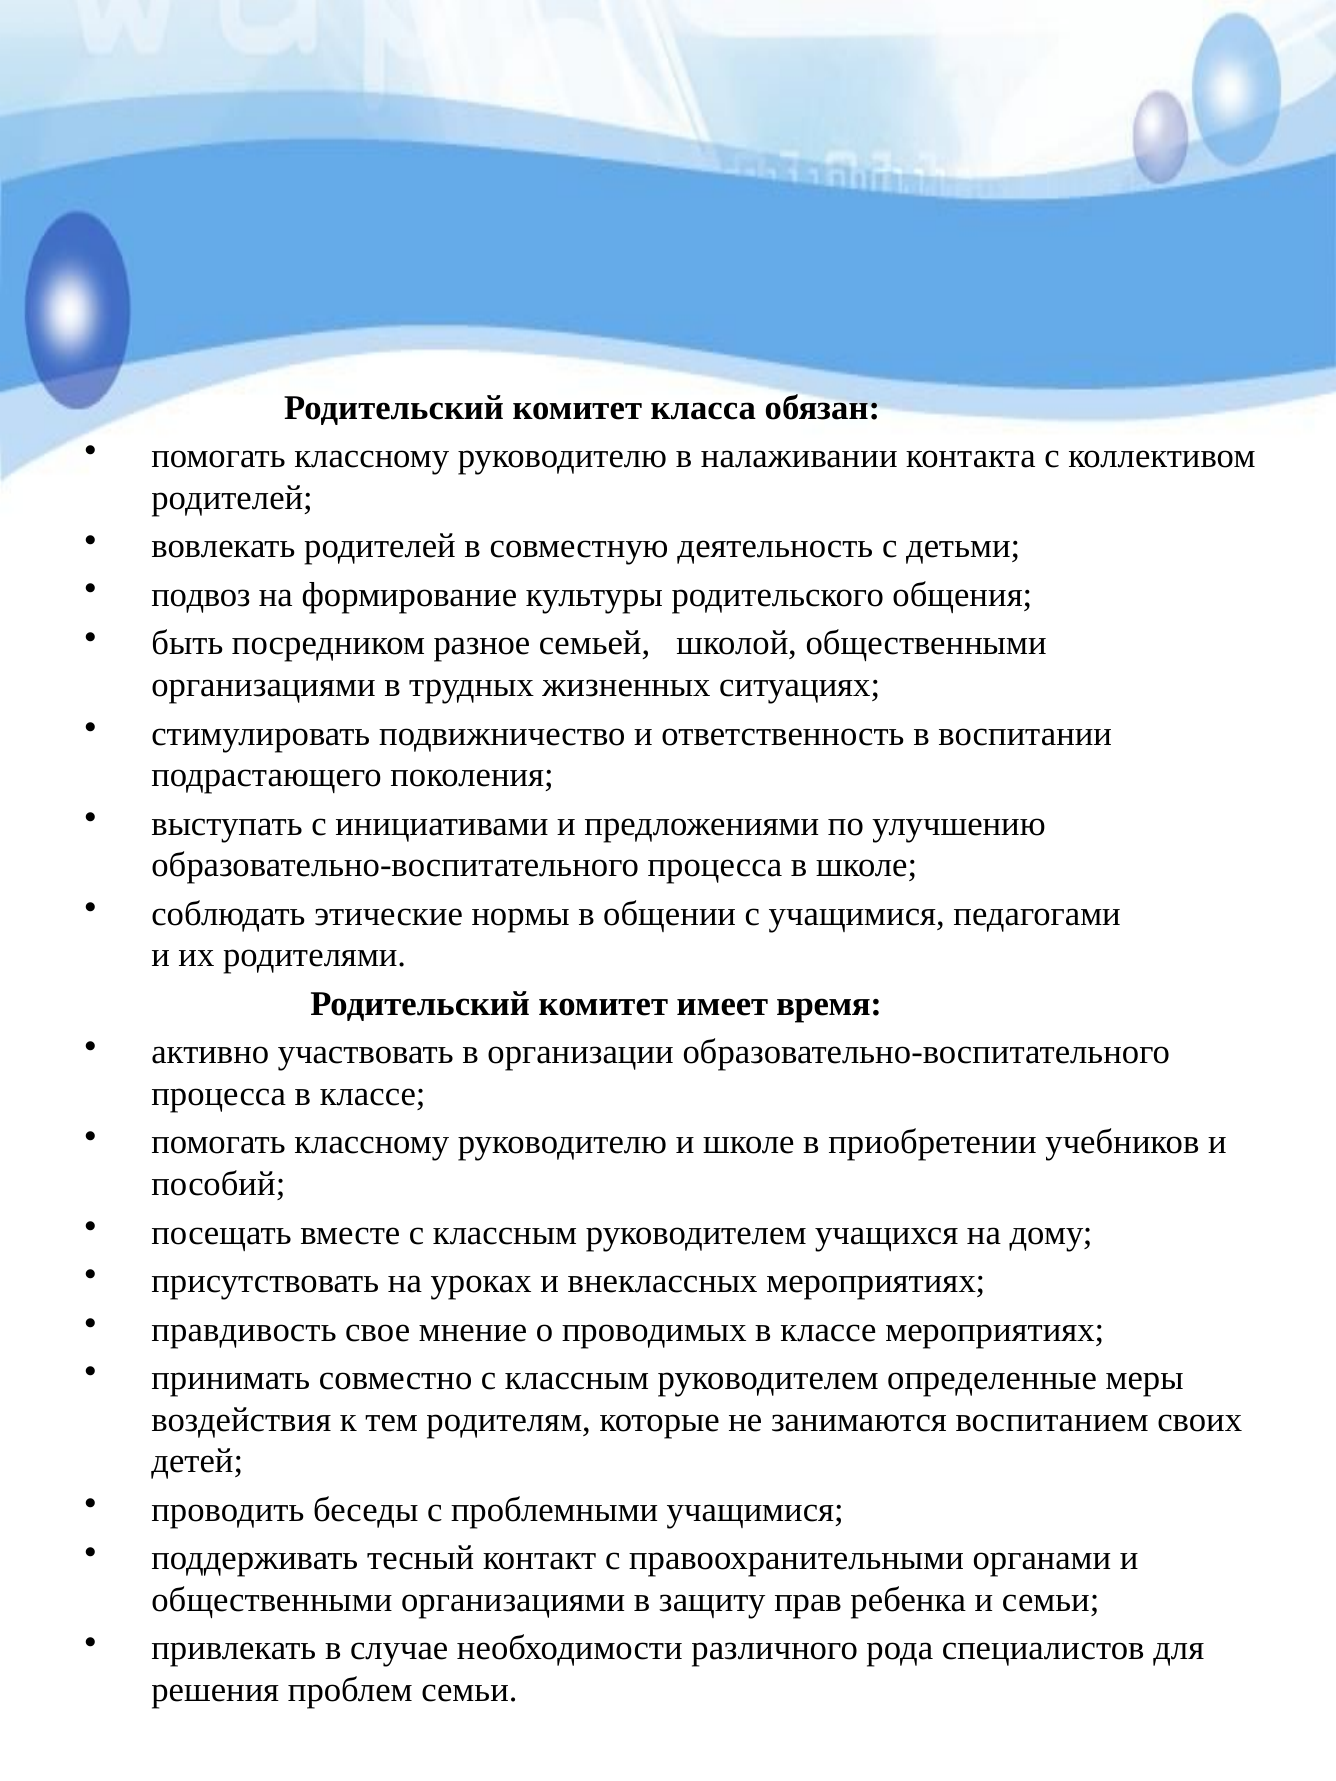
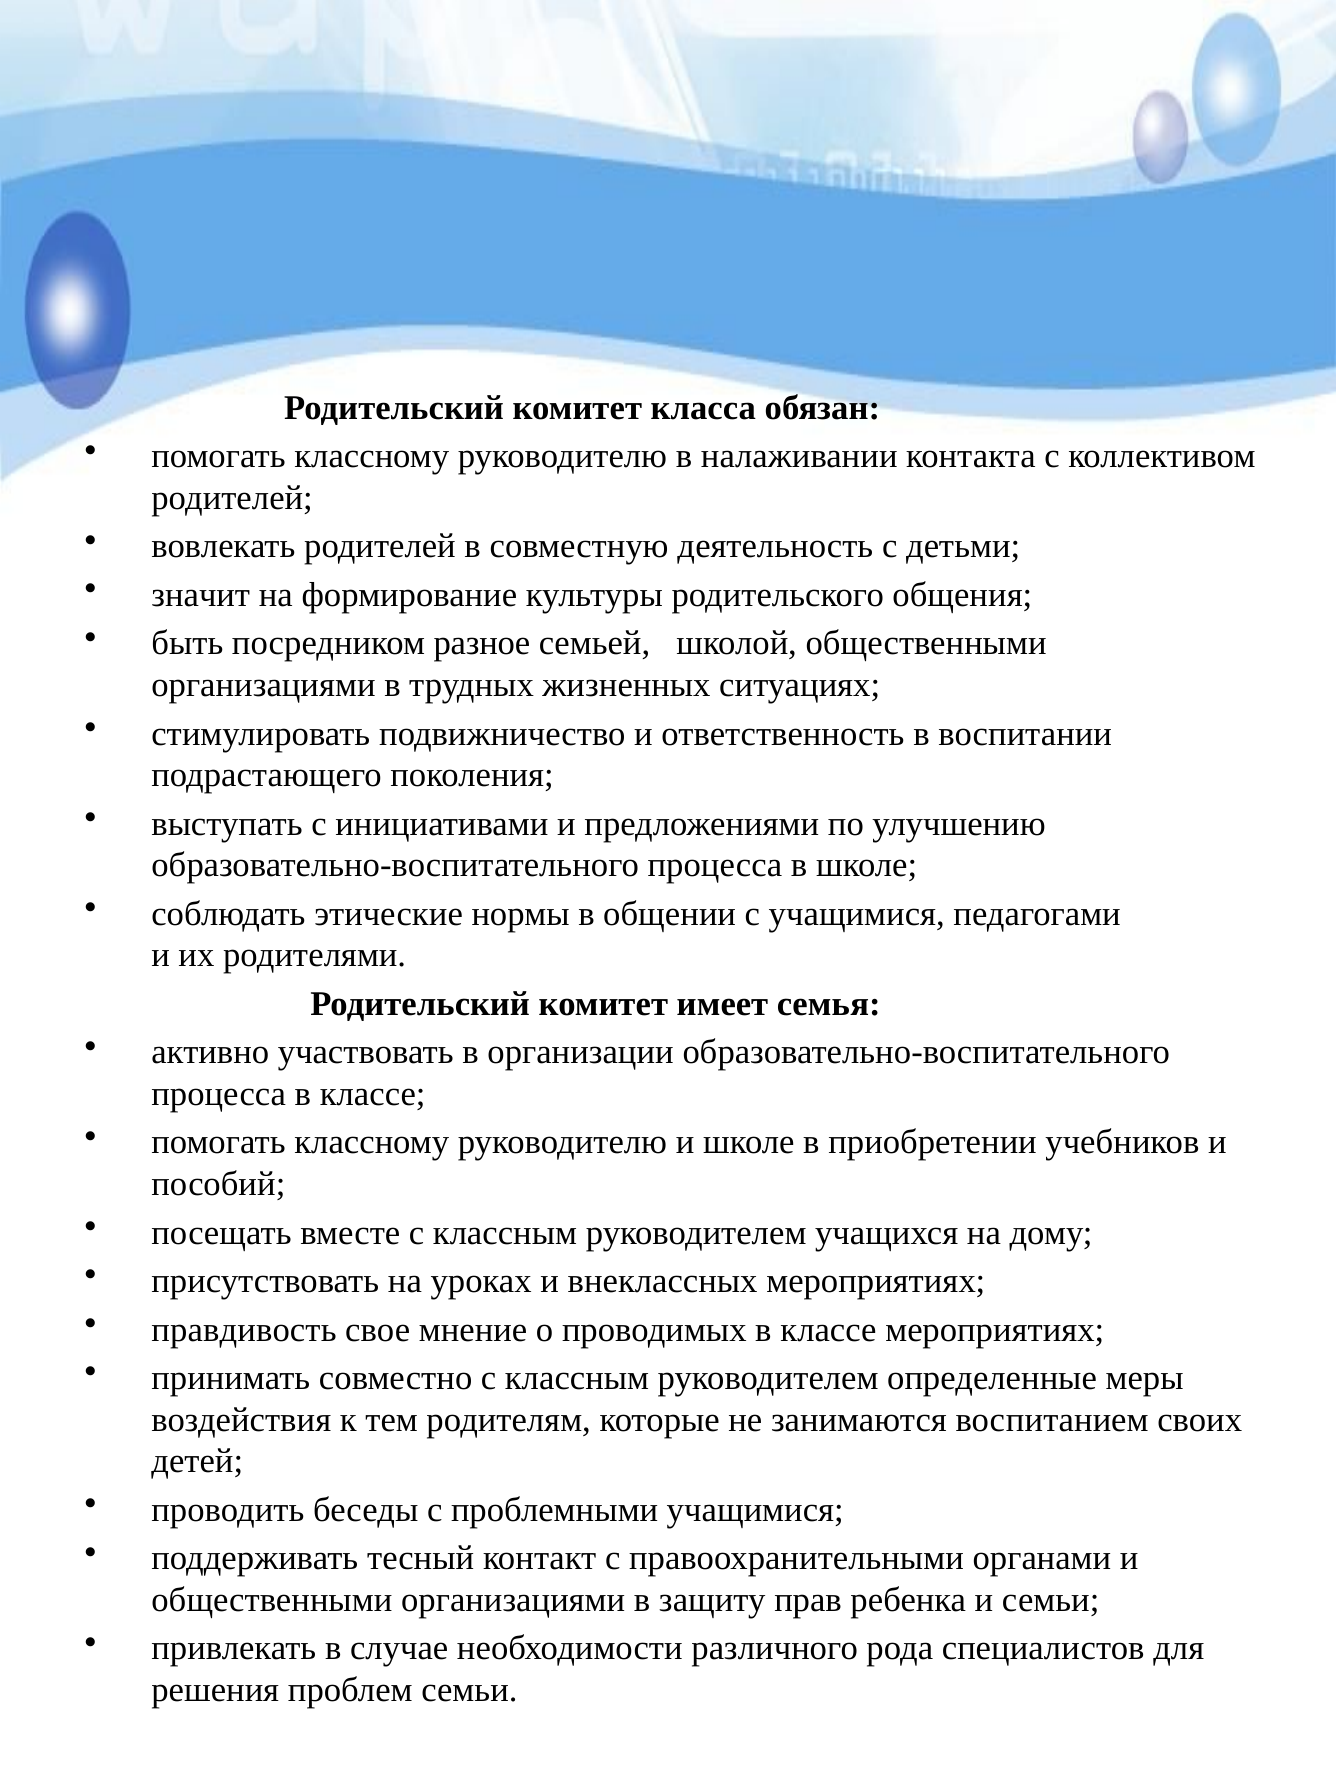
подвоз: подвоз -> значит
время: время -> семья
